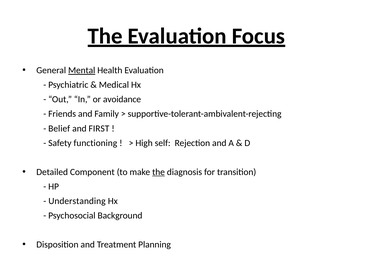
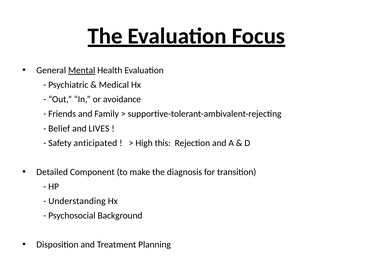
FIRST: FIRST -> LIVES
functioning: functioning -> anticipated
self: self -> this
the at (159, 172) underline: present -> none
